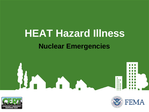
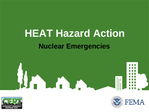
Illness: Illness -> Action
